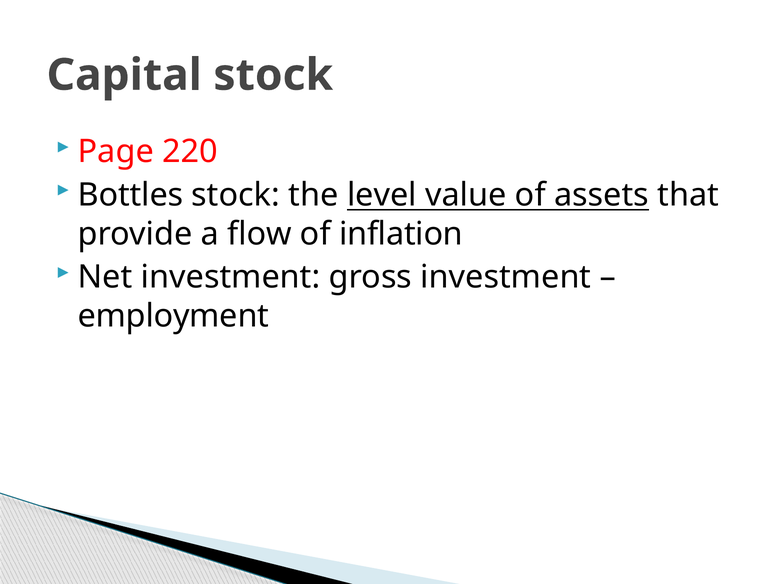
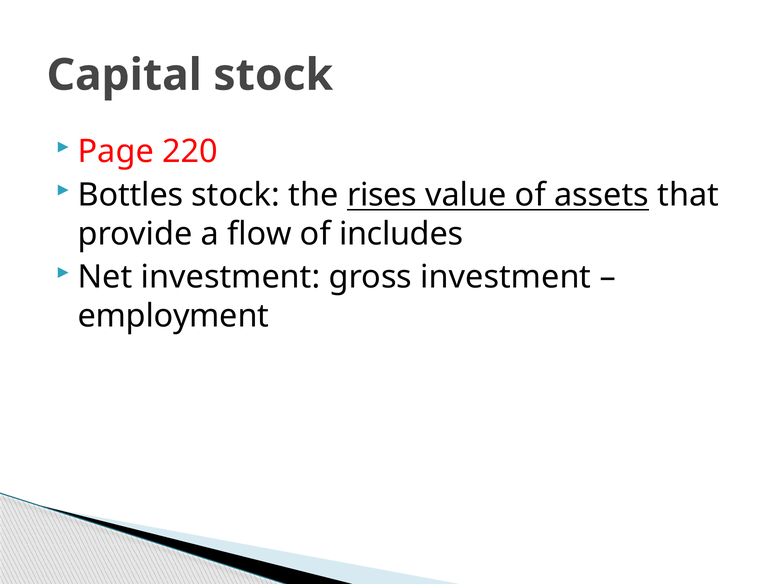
level: level -> rises
inflation: inflation -> includes
